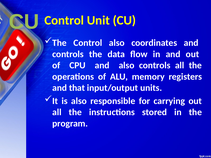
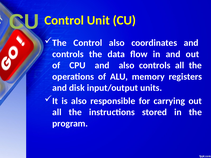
that: that -> disk
